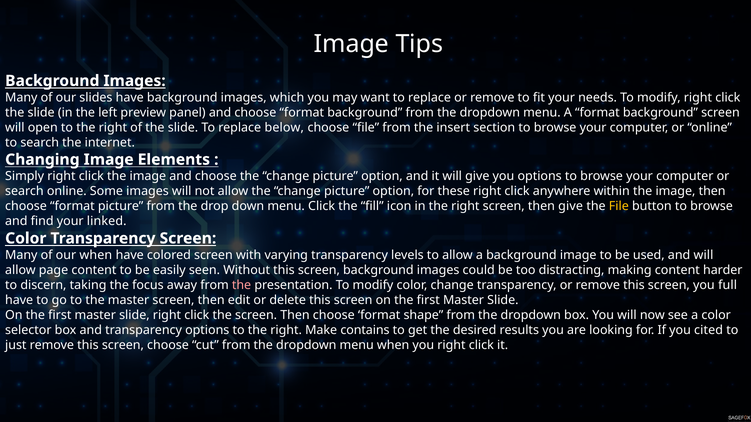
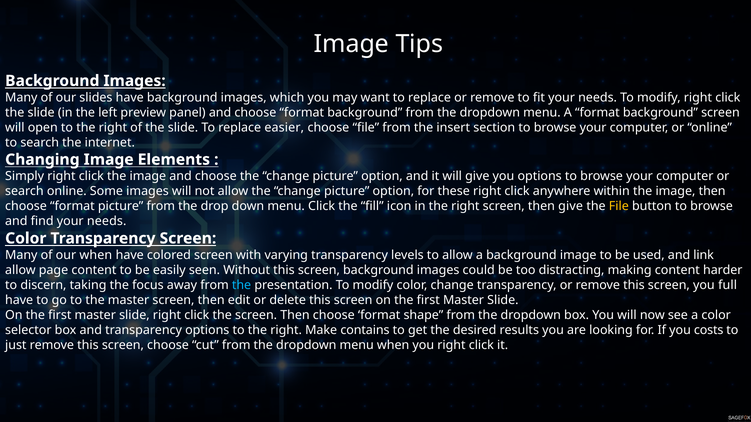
below: below -> easier
find your linked: linked -> needs
and will: will -> link
the at (242, 285) colour: pink -> light blue
cited: cited -> costs
